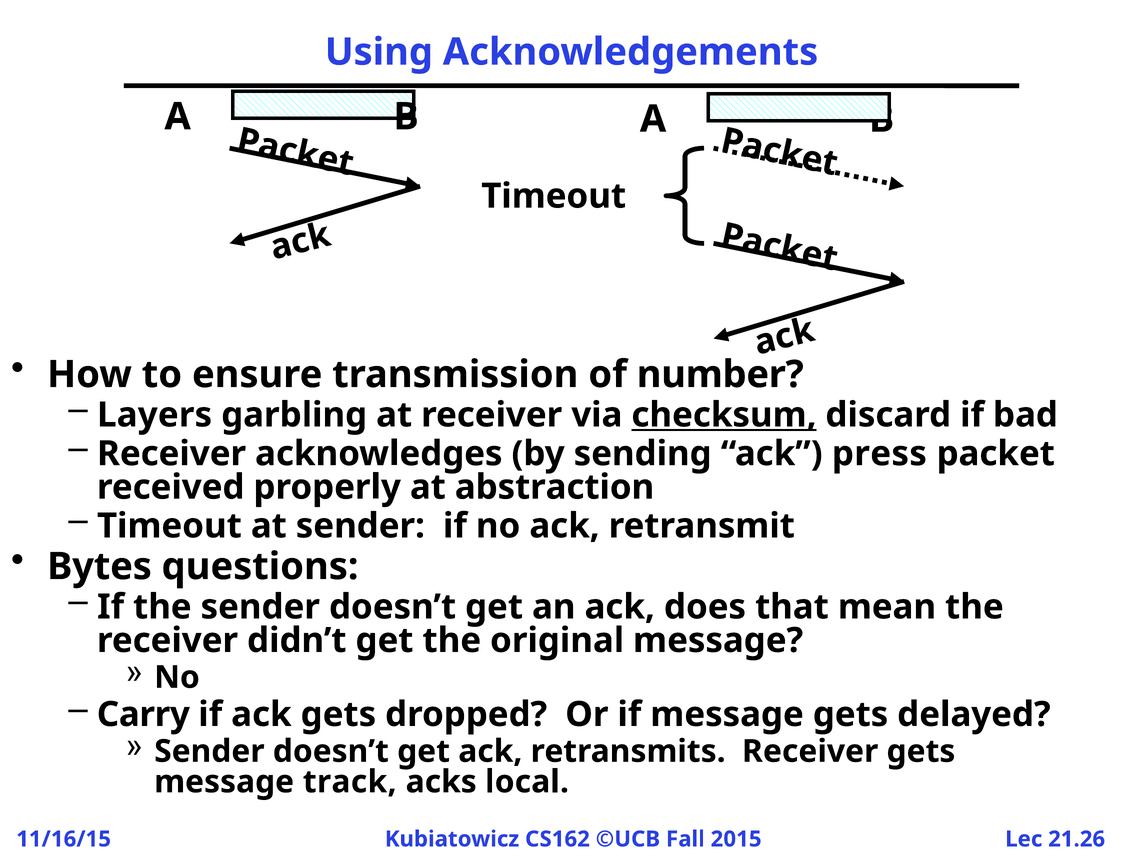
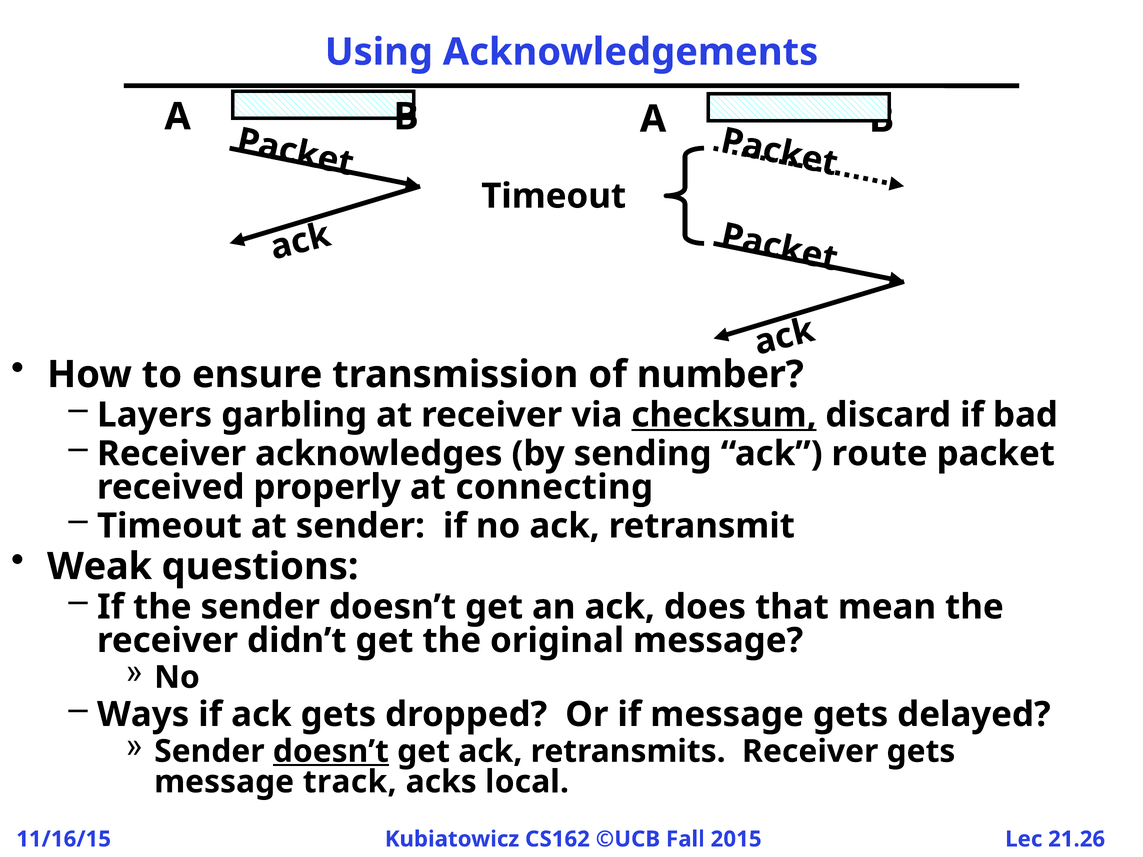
press: press -> route
abstraction: abstraction -> connecting
Bytes: Bytes -> Weak
Carry: Carry -> Ways
doesn’t at (331, 752) underline: none -> present
